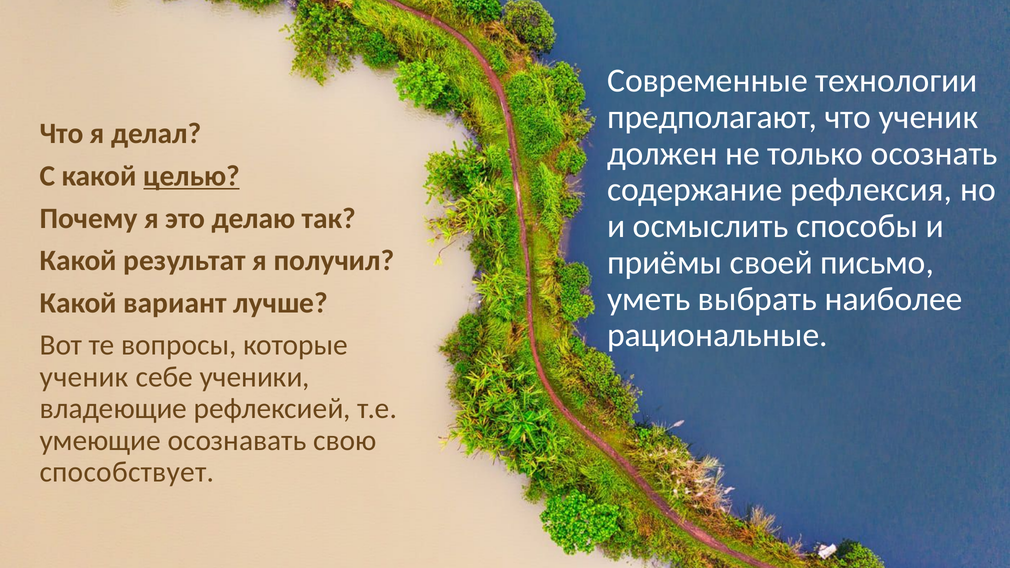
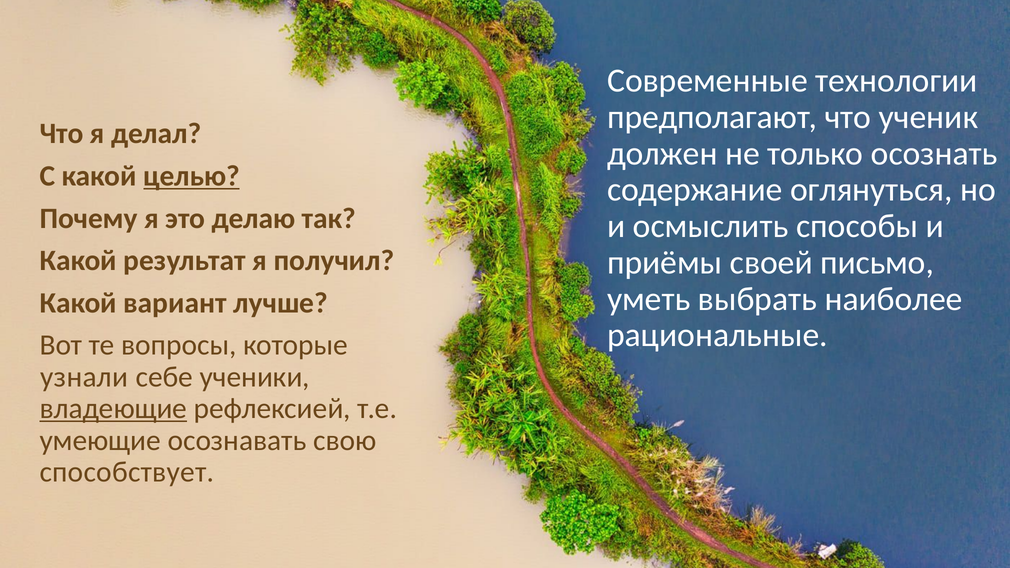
рефлексия: рефлексия -> оглянуться
ученик at (84, 377): ученик -> узнали
владеющие underline: none -> present
